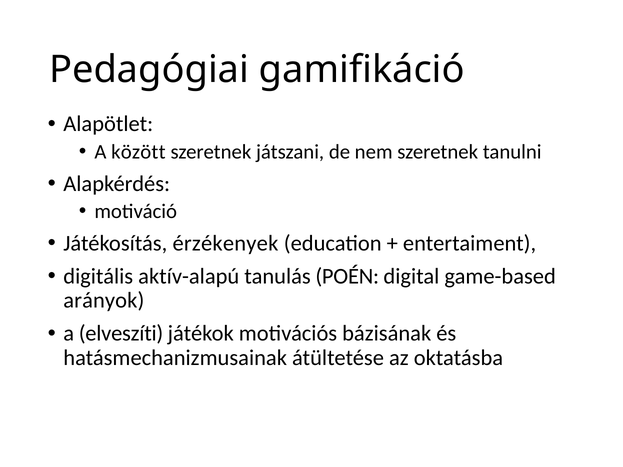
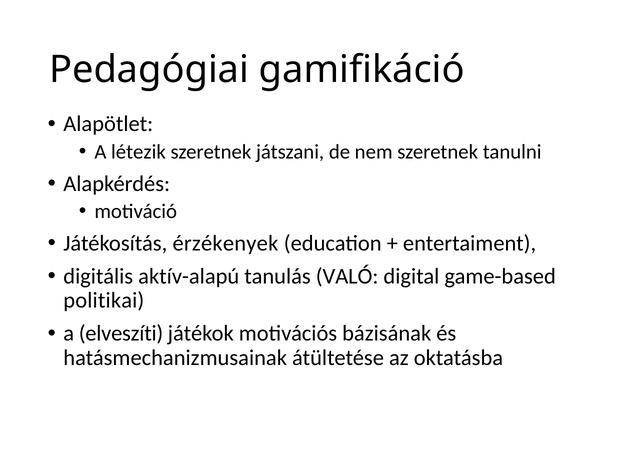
között: között -> létezik
POÉN: POÉN -> VALÓ
arányok: arányok -> politikai
